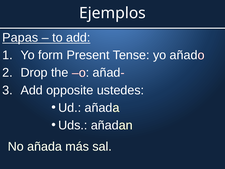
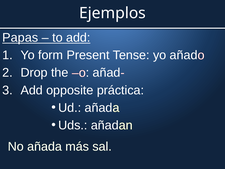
ustedes: ustedes -> práctica
